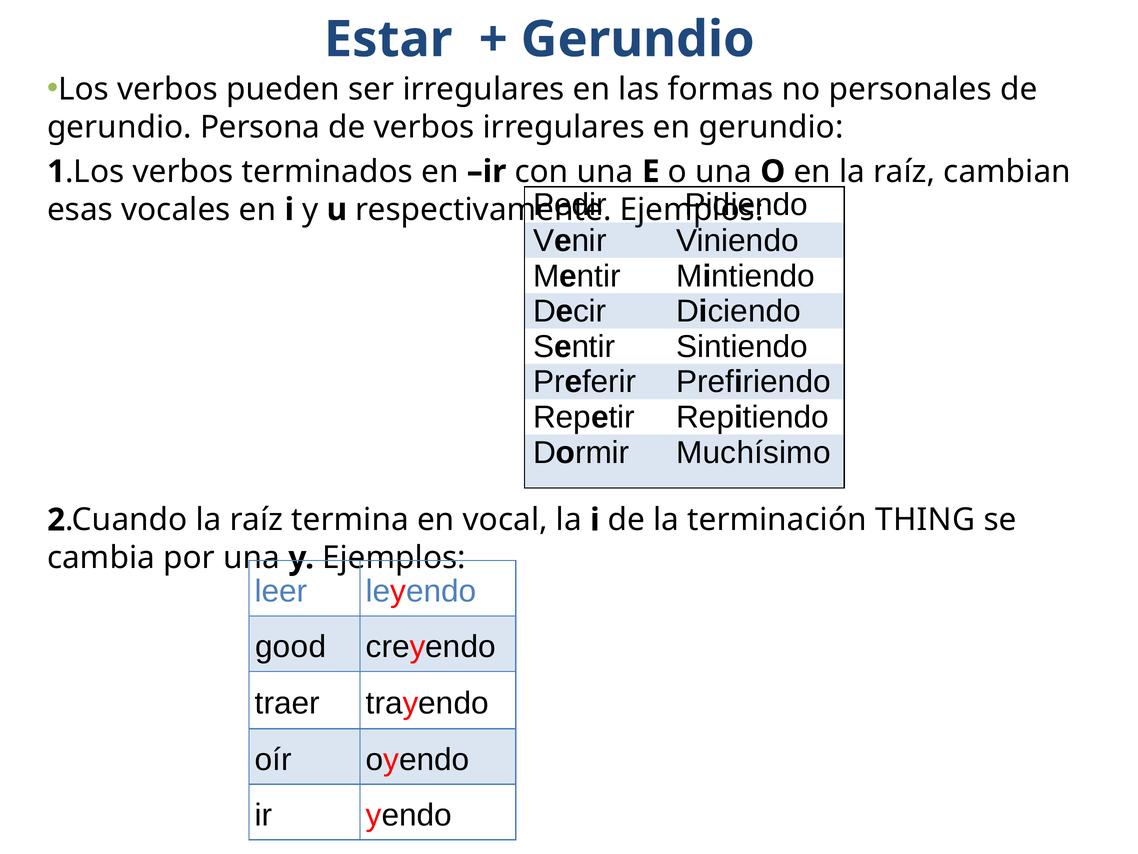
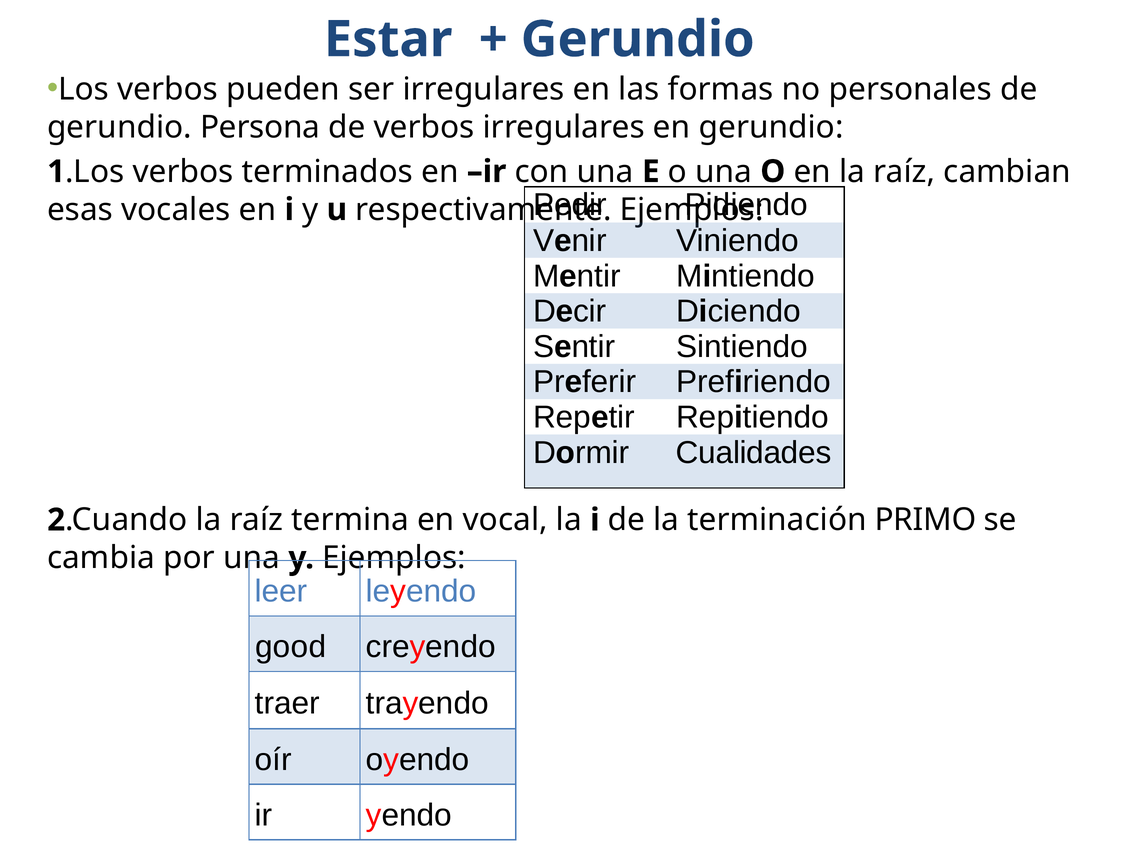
Muchísimo: Muchísimo -> Cualidades
THING: THING -> PRIMO
